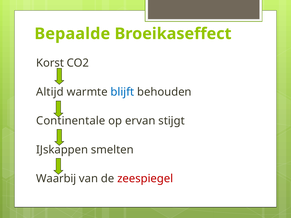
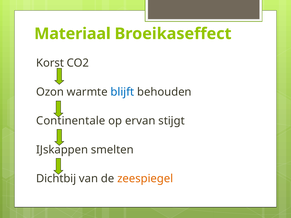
Bepaalde: Bepaalde -> Materiaal
Altijd: Altijd -> Ozon
Waarbij: Waarbij -> Dichtbij
zeespiegel colour: red -> orange
